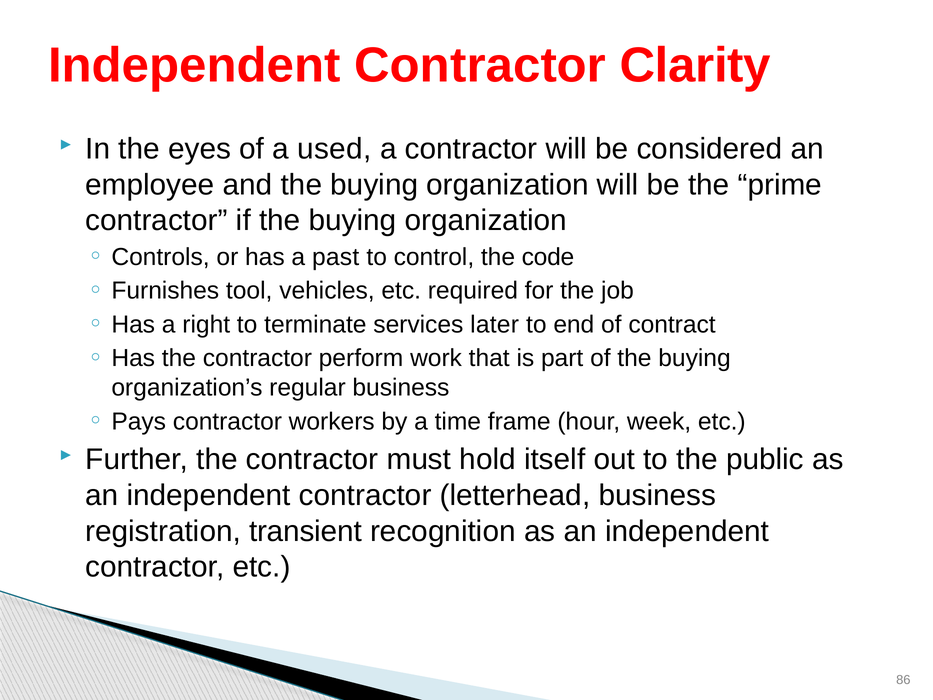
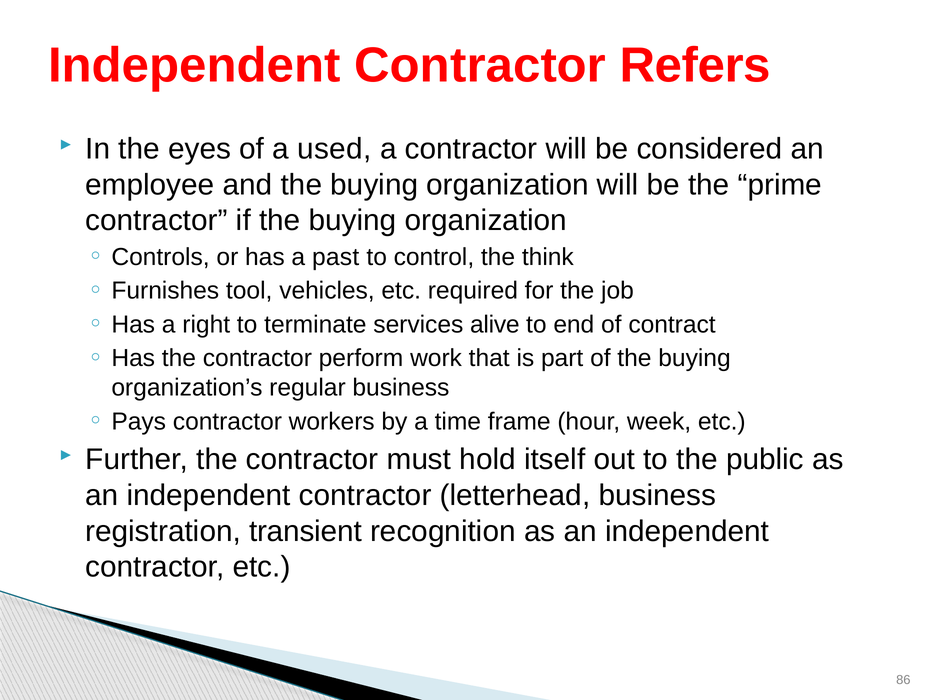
Clarity: Clarity -> Refers
code: code -> think
later: later -> alive
